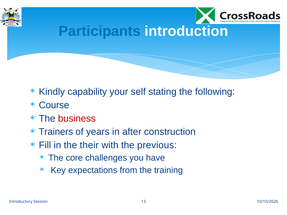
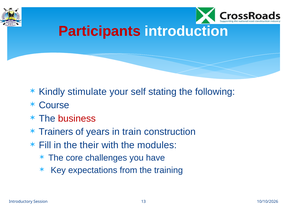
Participants colour: blue -> red
capability: capability -> stimulate
after: after -> train
previous: previous -> modules
